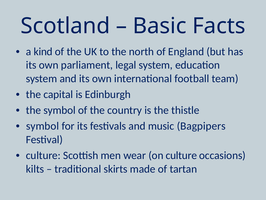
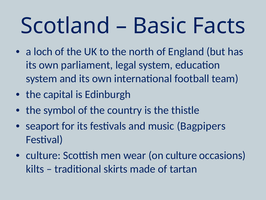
kind: kind -> loch
symbol at (43, 126): symbol -> seaport
